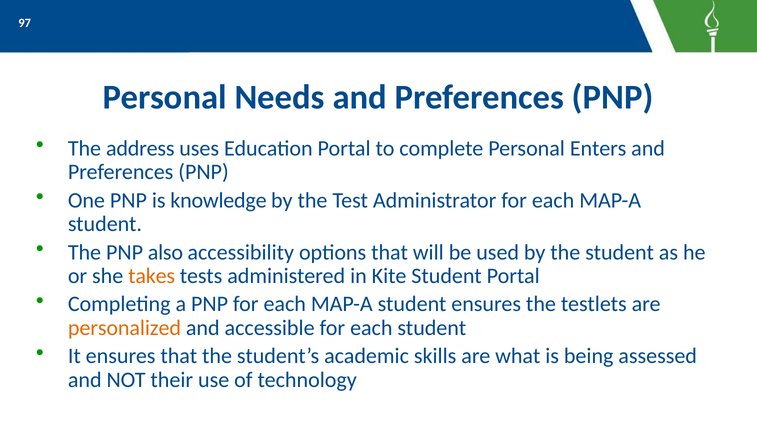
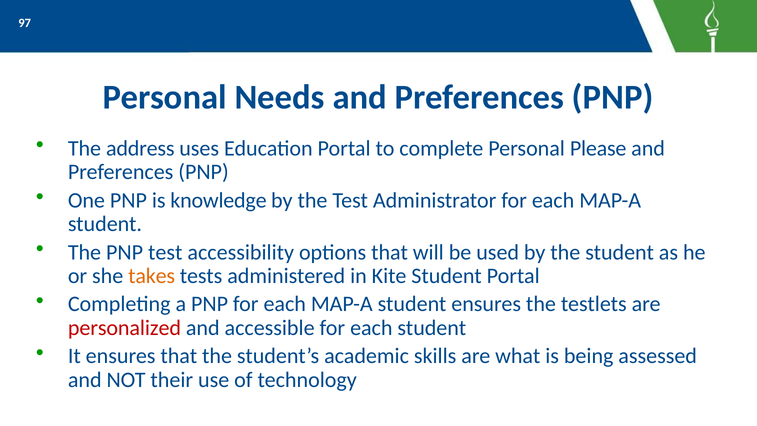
Enters: Enters -> Please
PNP also: also -> test
personalized colour: orange -> red
